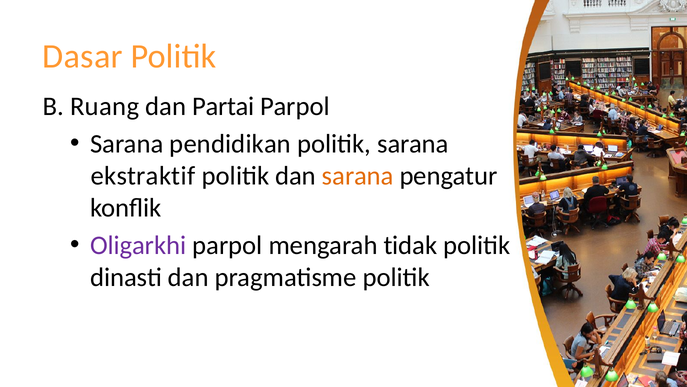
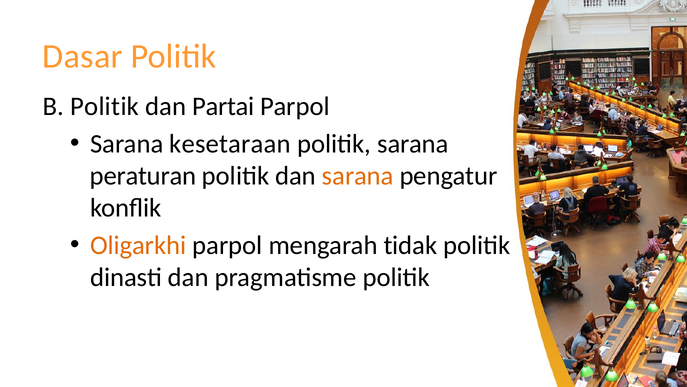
B Ruang: Ruang -> Politik
pendidikan: pendidikan -> kesetaraan
ekstraktif: ekstraktif -> peraturan
Oligarkhi colour: purple -> orange
